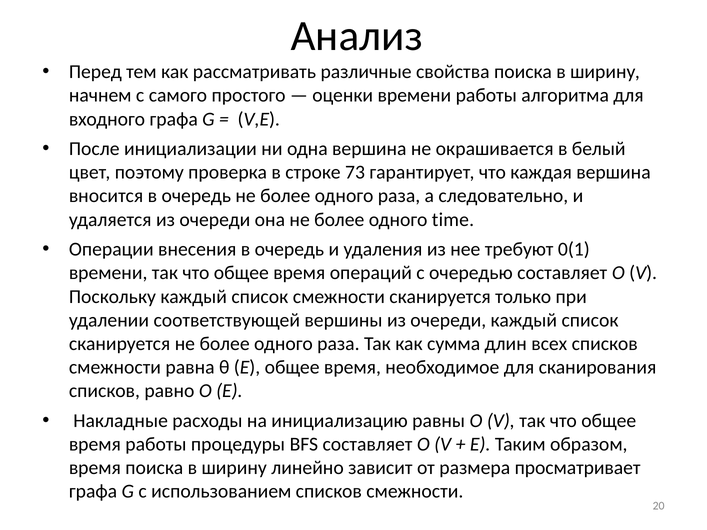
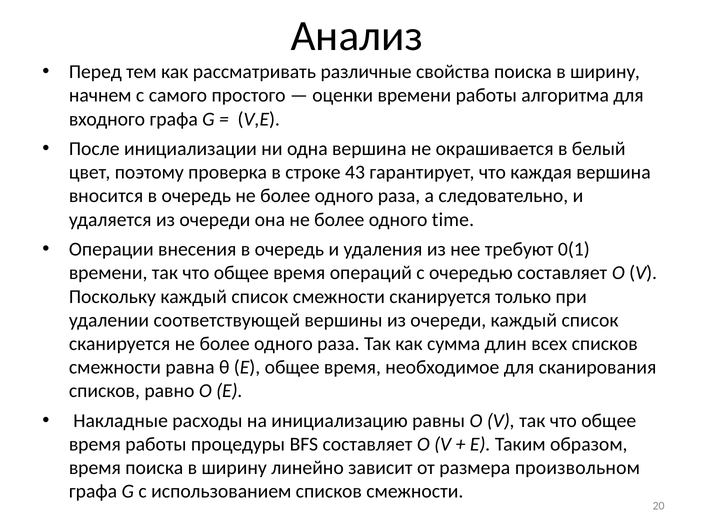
73: 73 -> 43
просматривает: просматривает -> произвольном
